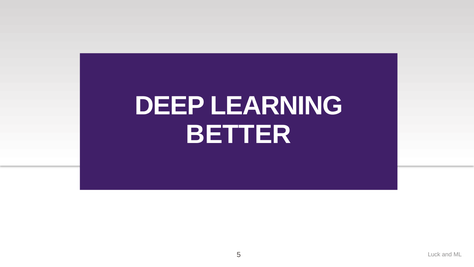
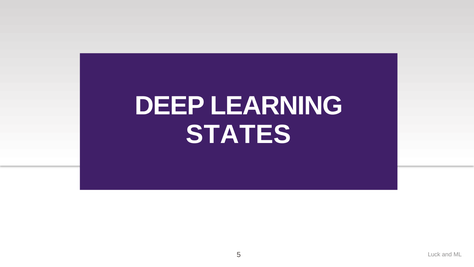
BETTER: BETTER -> STATES
